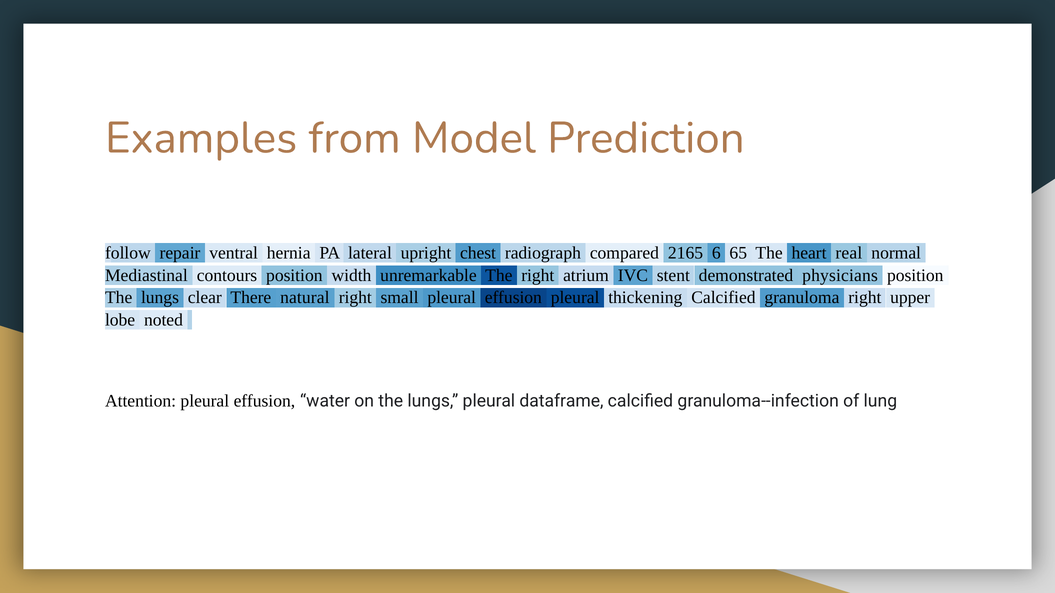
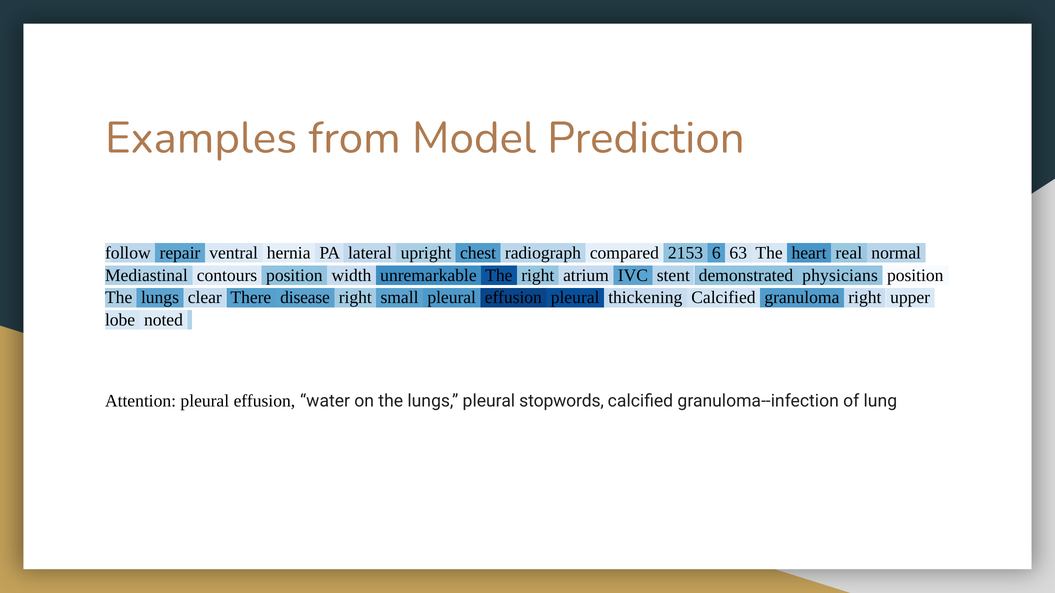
2165: 2165 -> 2153
65: 65 -> 63
natural: natural -> disease
dataframe: dataframe -> stopwords
